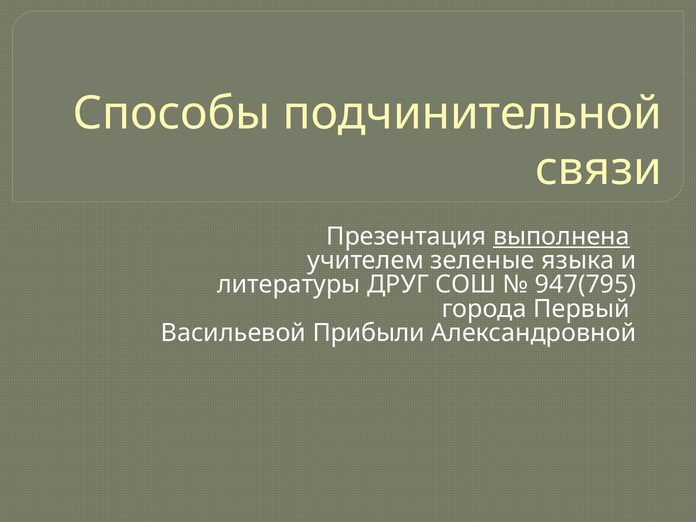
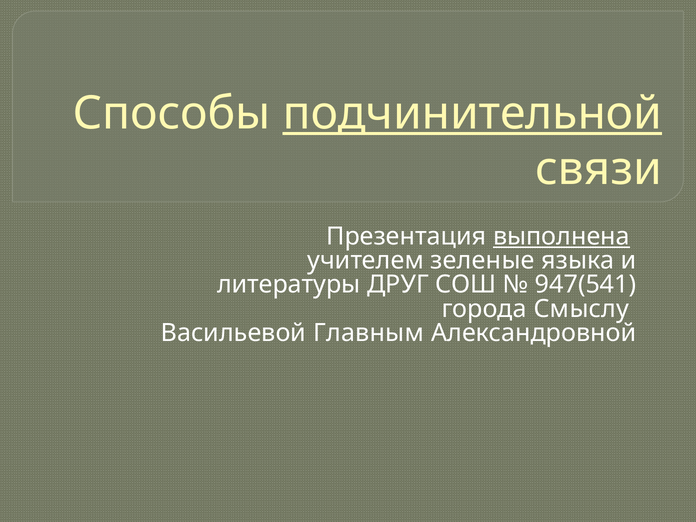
подчинительной underline: none -> present
947(795: 947(795 -> 947(541
Первый: Первый -> Смыслу
Прибыли: Прибыли -> Главным
